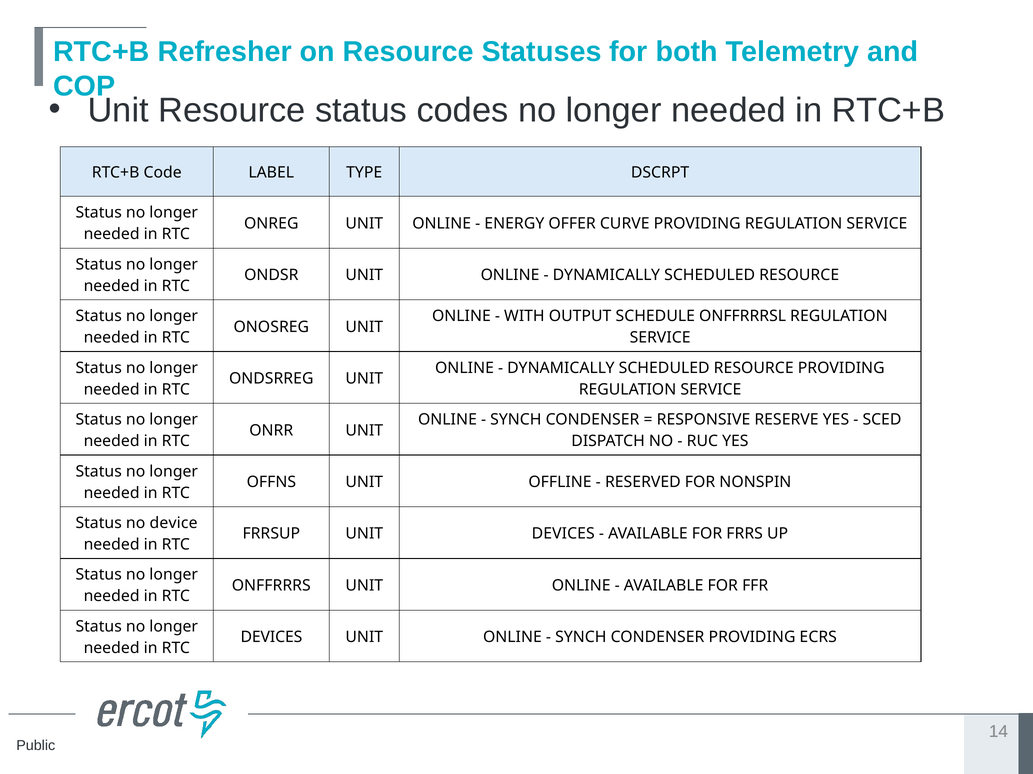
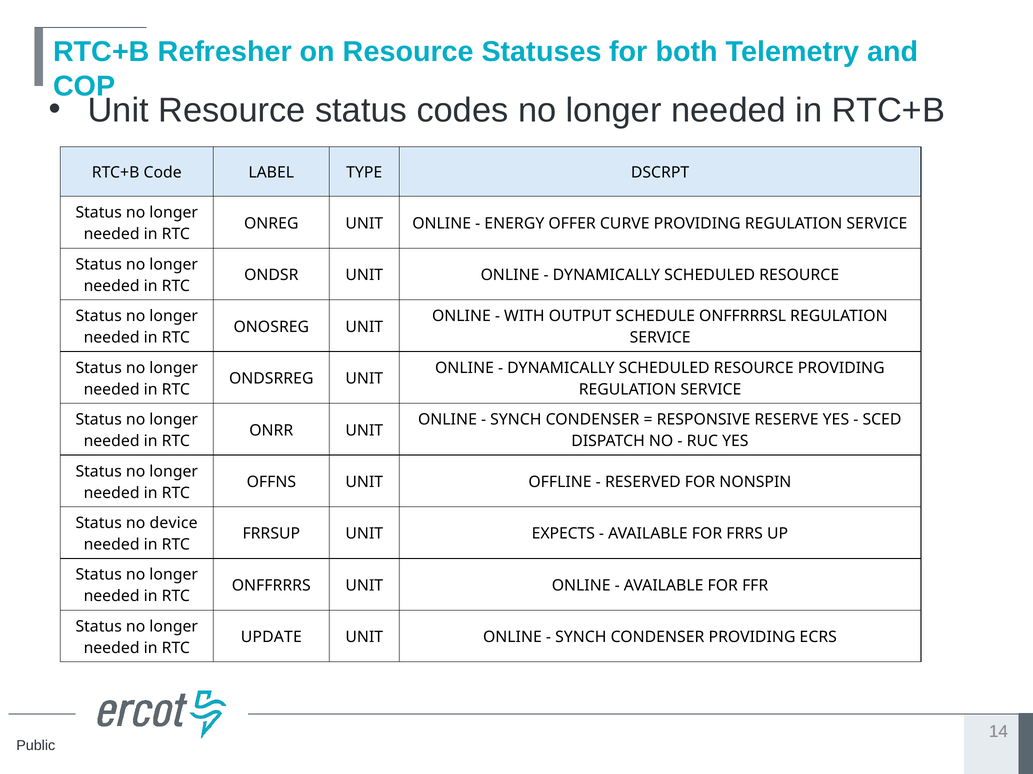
UNIT DEVICES: DEVICES -> EXPECTS
DEVICES at (271, 638): DEVICES -> UPDATE
